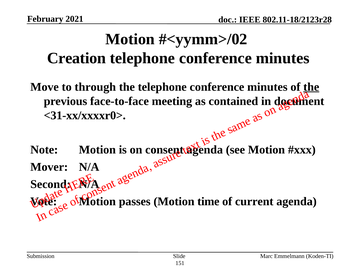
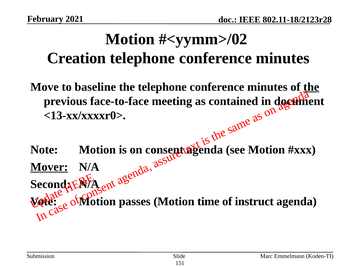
through: through -> baseline
<31-xx/xxxxr0>: <31-xx/xxxxr0> -> <13-xx/xxxxr0>
Mover underline: none -> present
current: current -> instruct
